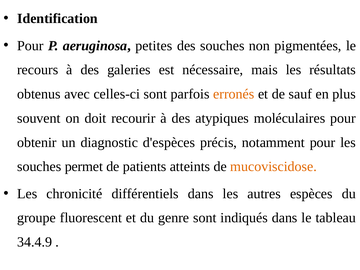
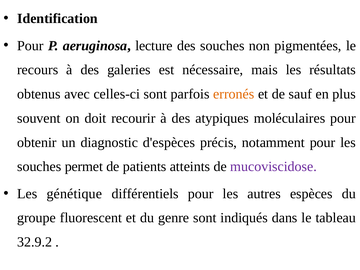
petites: petites -> lecture
mucoviscidose colour: orange -> purple
chronicité: chronicité -> génétique
différentiels dans: dans -> pour
34.4.9: 34.4.9 -> 32.9.2
